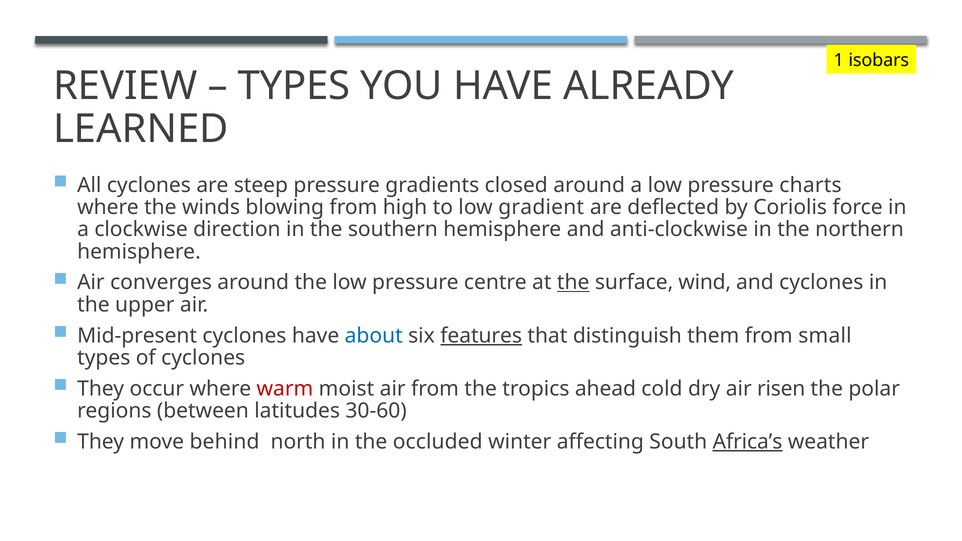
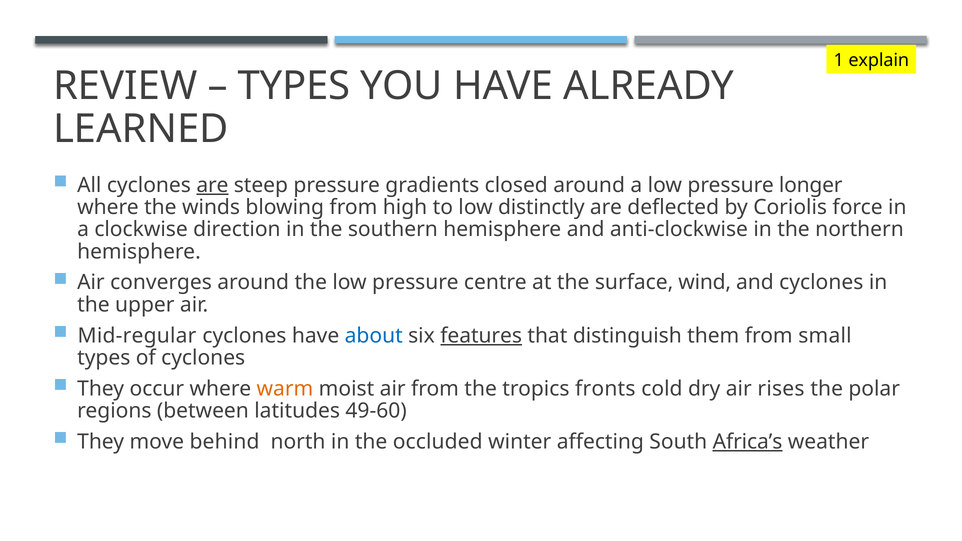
isobars: isobars -> explain
are at (212, 185) underline: none -> present
charts: charts -> longer
gradient: gradient -> distinctly
the at (573, 283) underline: present -> none
Mid-present: Mid-present -> Mid-regular
warm colour: red -> orange
ahead: ahead -> fronts
risen: risen -> rises
30-60: 30-60 -> 49-60
